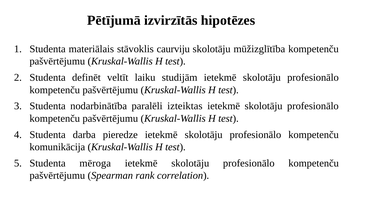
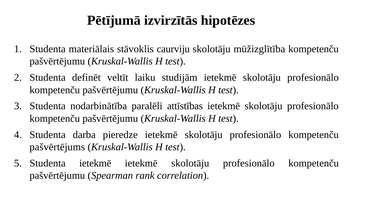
izteiktas: izteiktas -> attīstības
komunikācija: komunikācija -> pašvērtējums
Studenta mēroga: mēroga -> ietekmē
